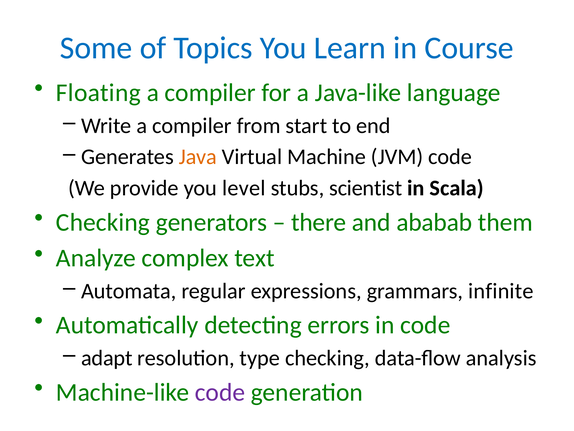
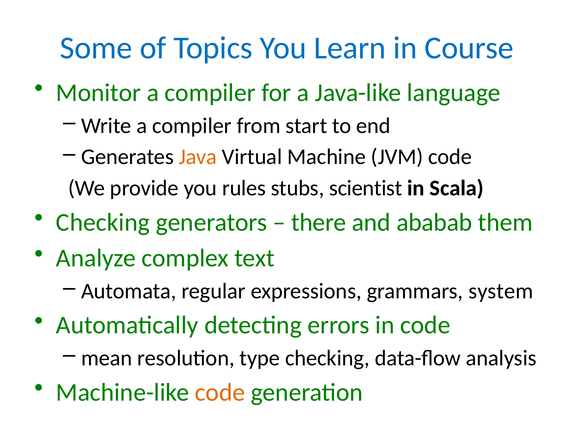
Floating: Floating -> Monitor
level: level -> rules
infinite: infinite -> system
adapt: adapt -> mean
code at (220, 392) colour: purple -> orange
